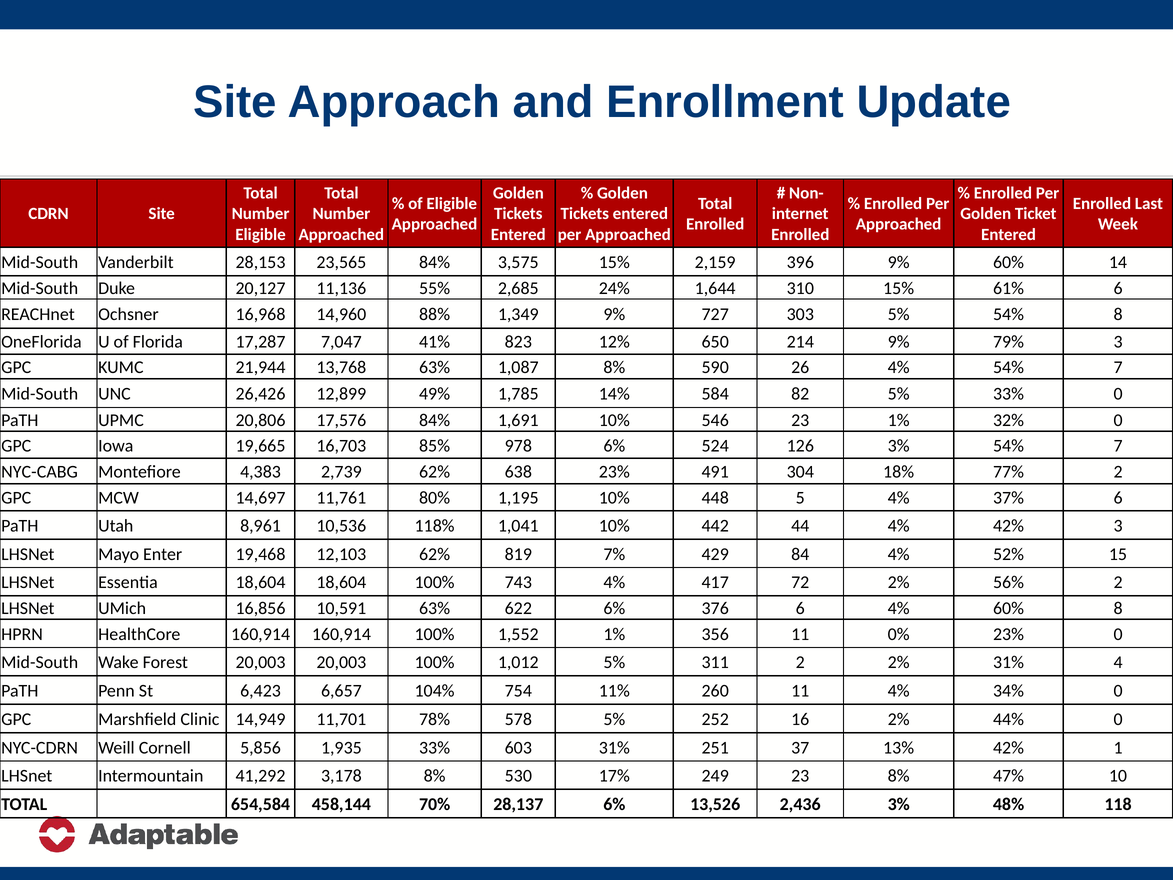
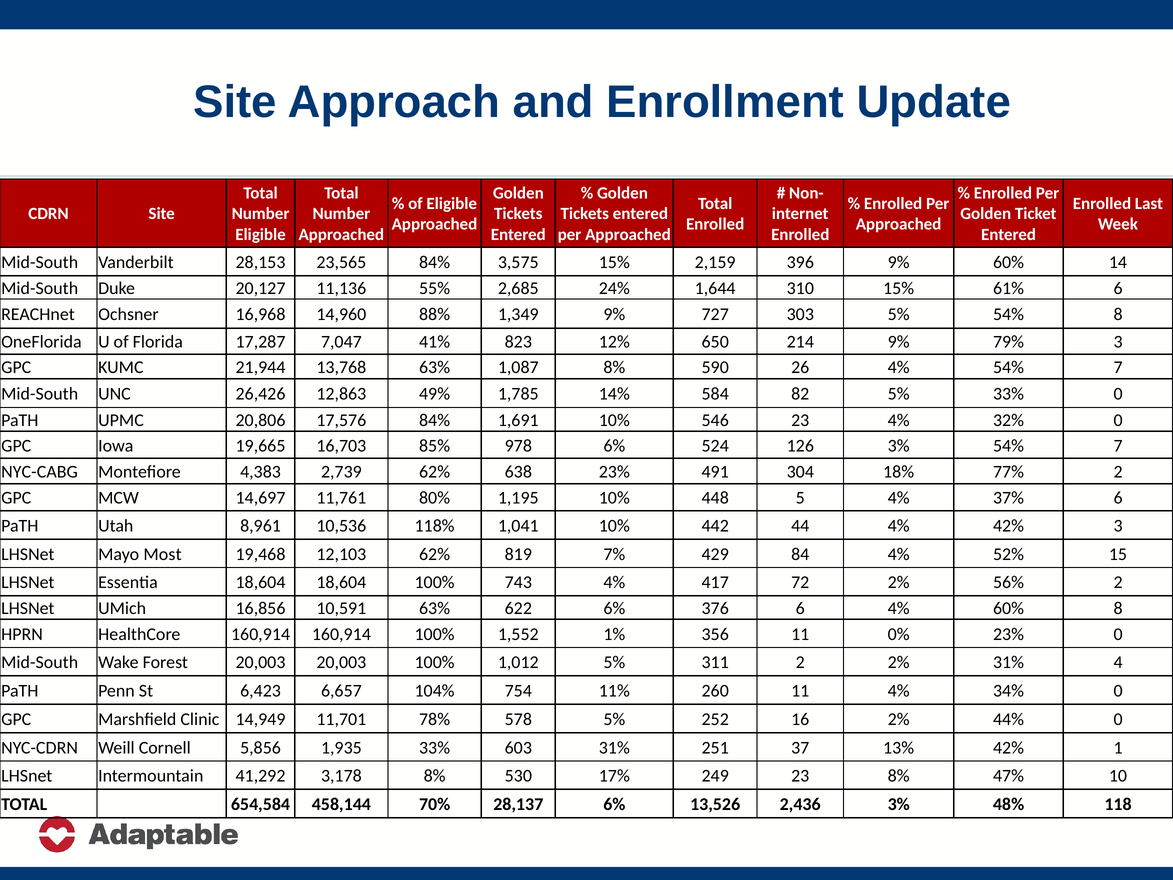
12,899: 12,899 -> 12,863
23 1%: 1% -> 4%
Enter: Enter -> Most
